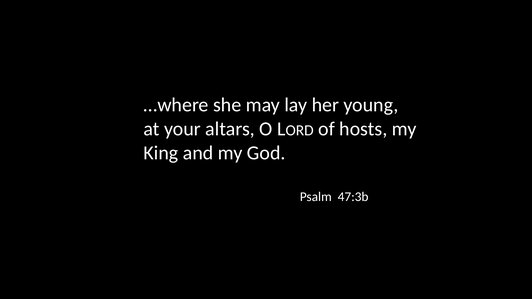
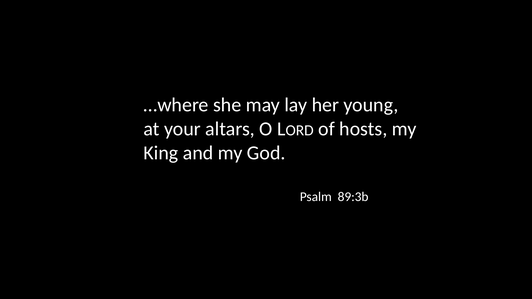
47:3b: 47:3b -> 89:3b
